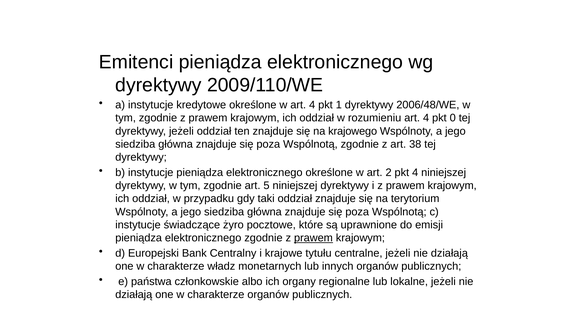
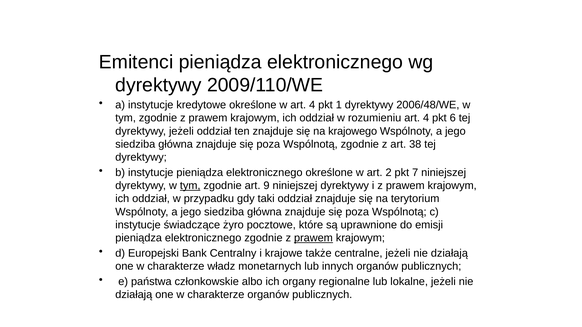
0: 0 -> 6
pkt 4: 4 -> 7
tym at (190, 186) underline: none -> present
5: 5 -> 9
tytułu: tytułu -> także
